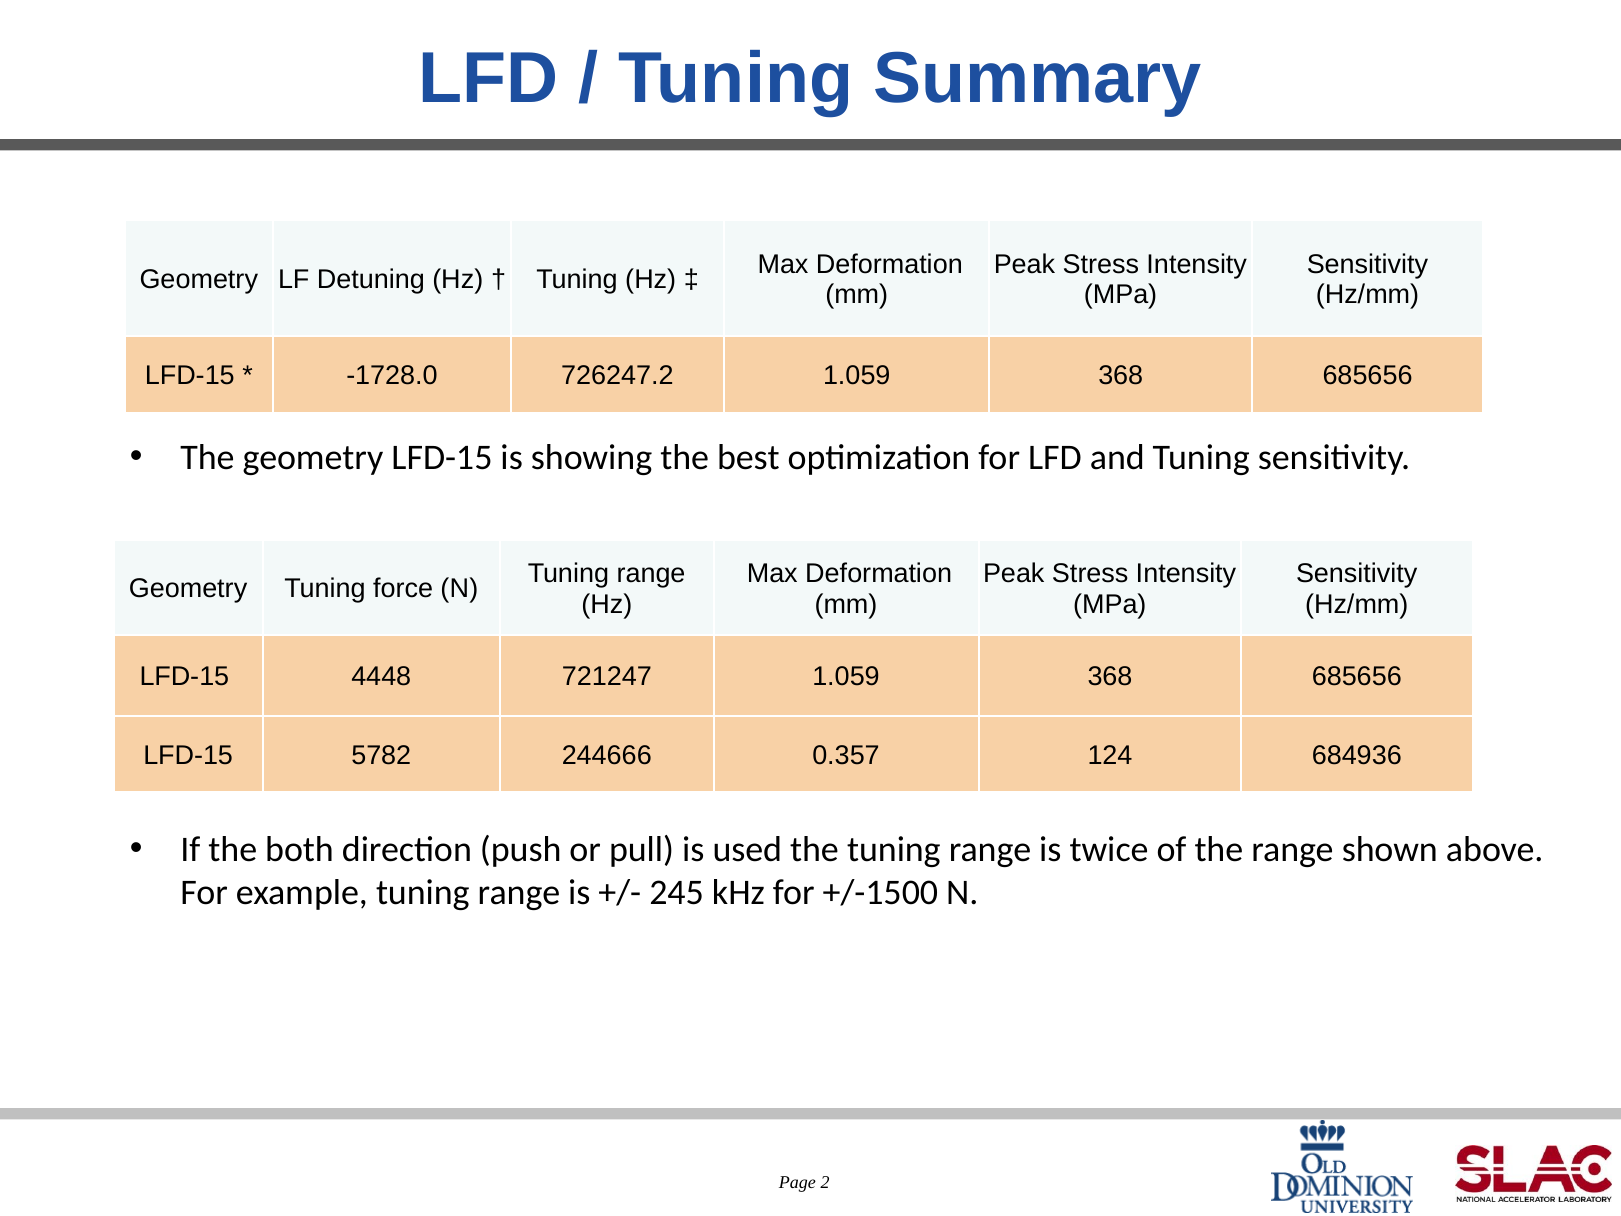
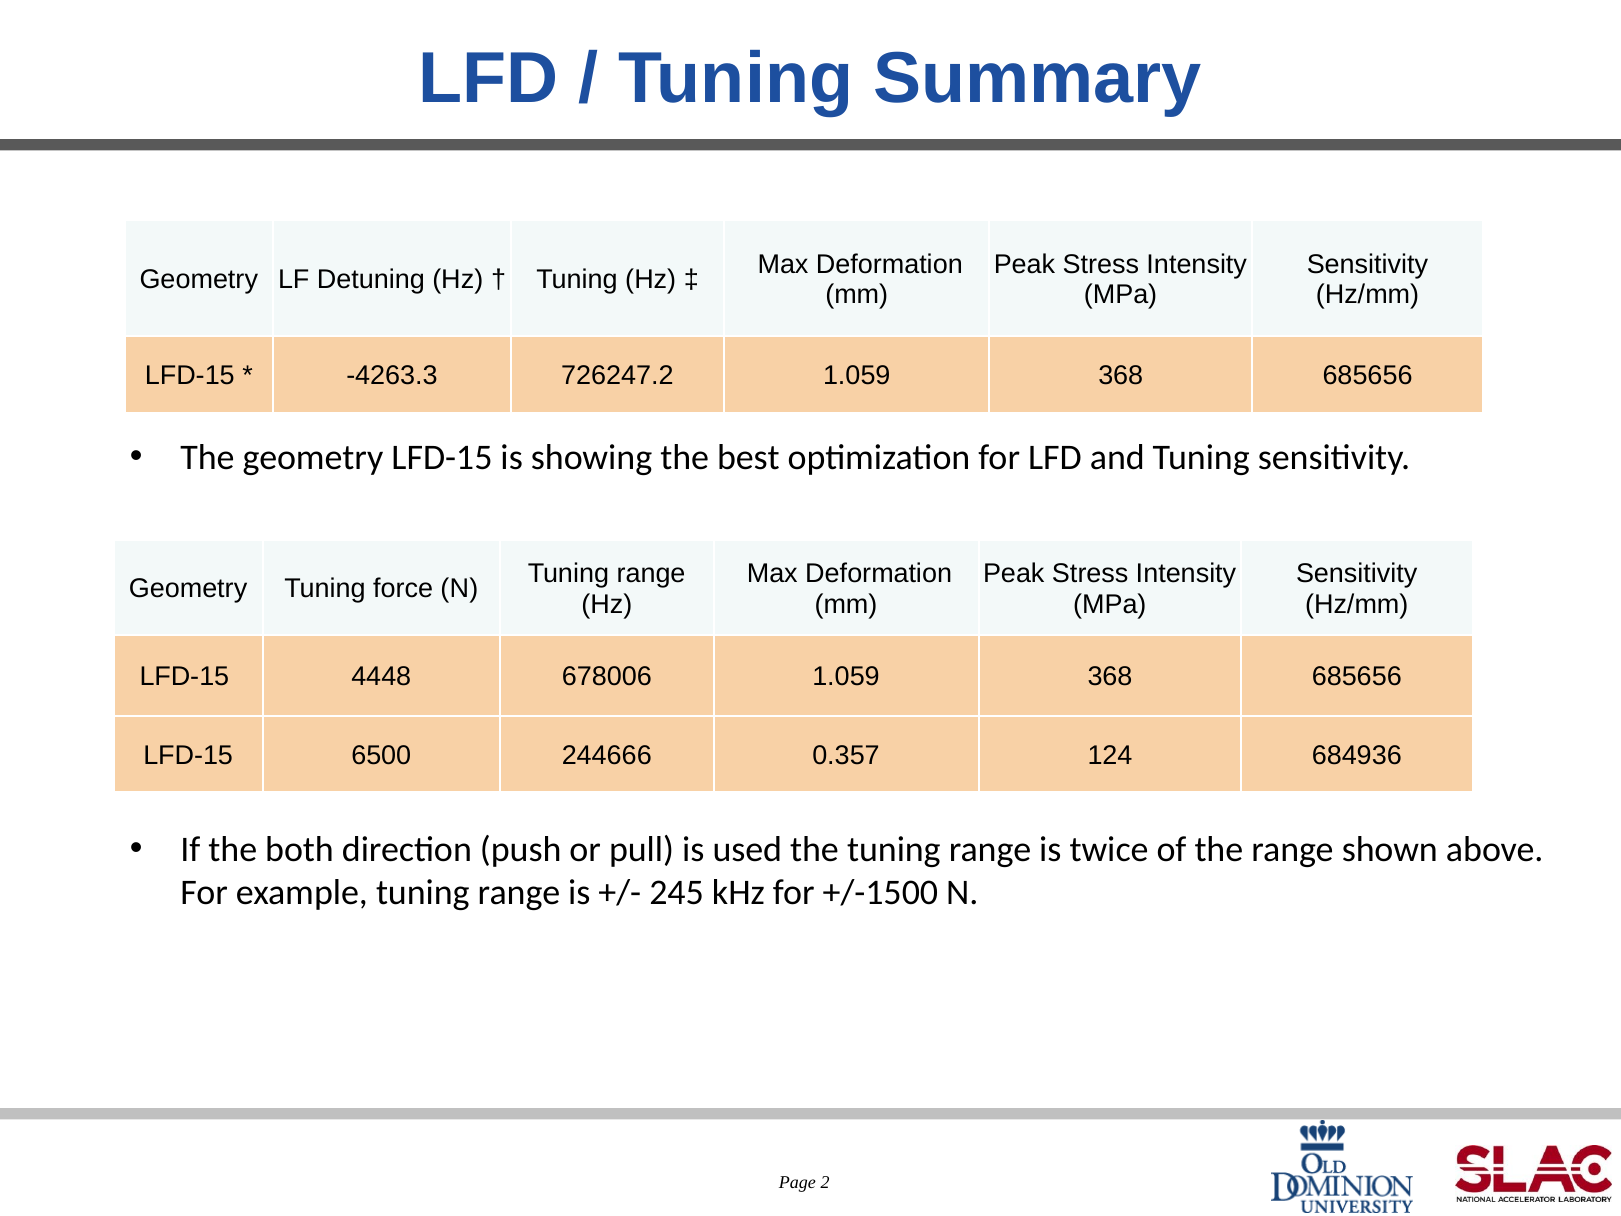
-1728.0: -1728.0 -> -4263.3
721247: 721247 -> 678006
5782: 5782 -> 6500
